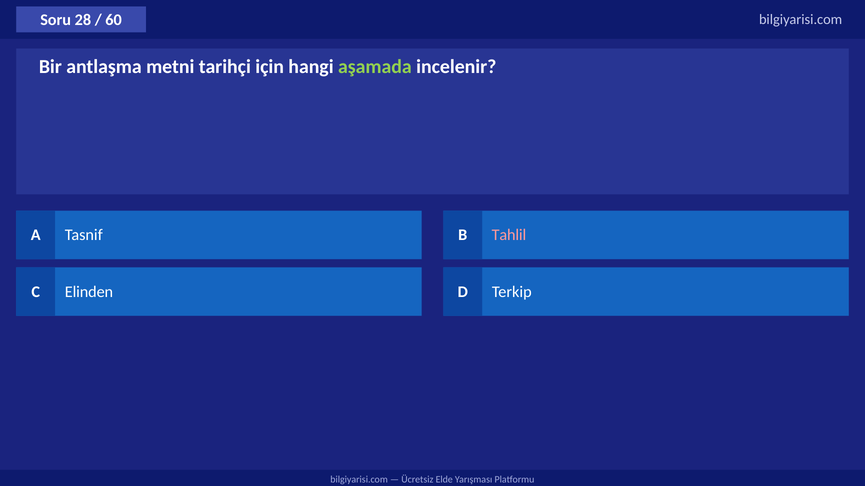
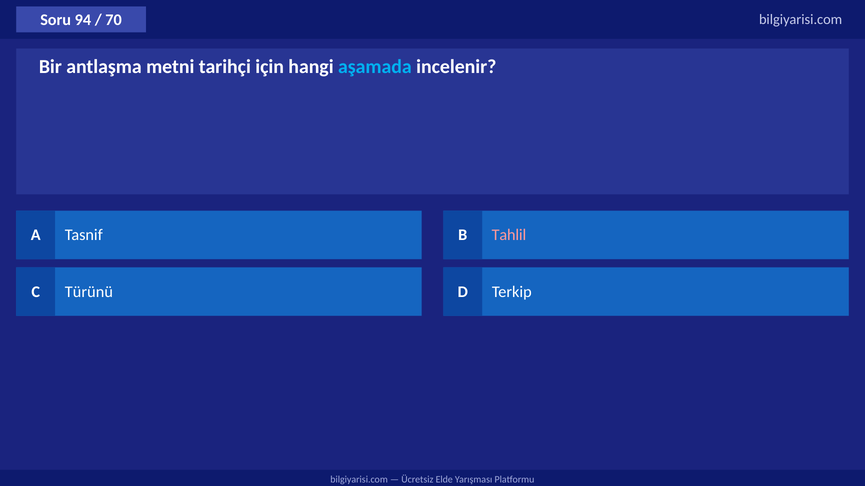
28: 28 -> 94
60: 60 -> 70
aşamada colour: light green -> light blue
Elinden: Elinden -> Türünü
